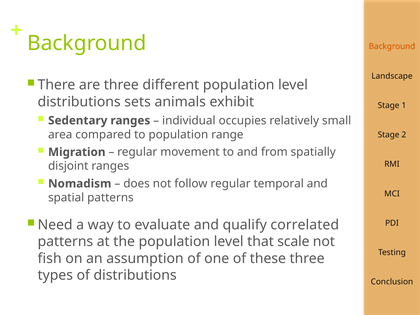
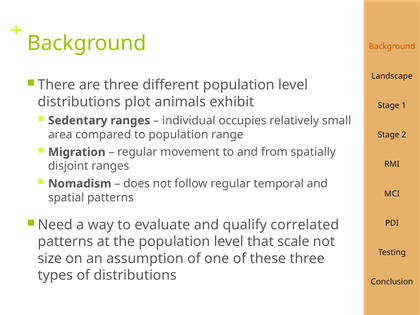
sets: sets -> plot
fish: fish -> size
